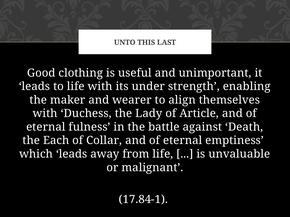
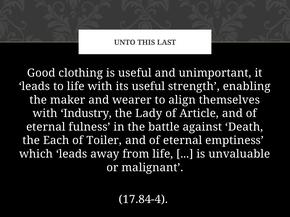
its under: under -> useful
Duchess: Duchess -> Industry
Collar: Collar -> Toiler
17.84-1: 17.84-1 -> 17.84-4
